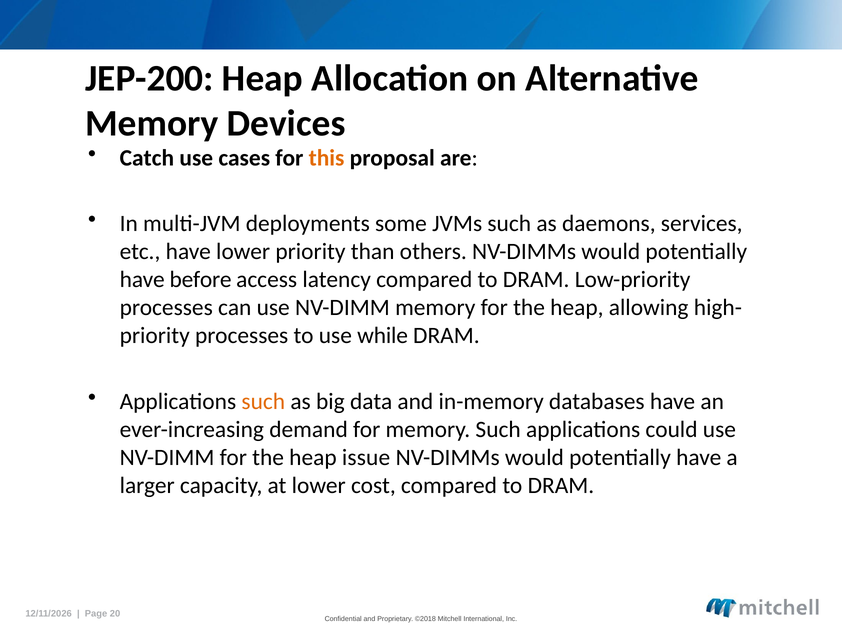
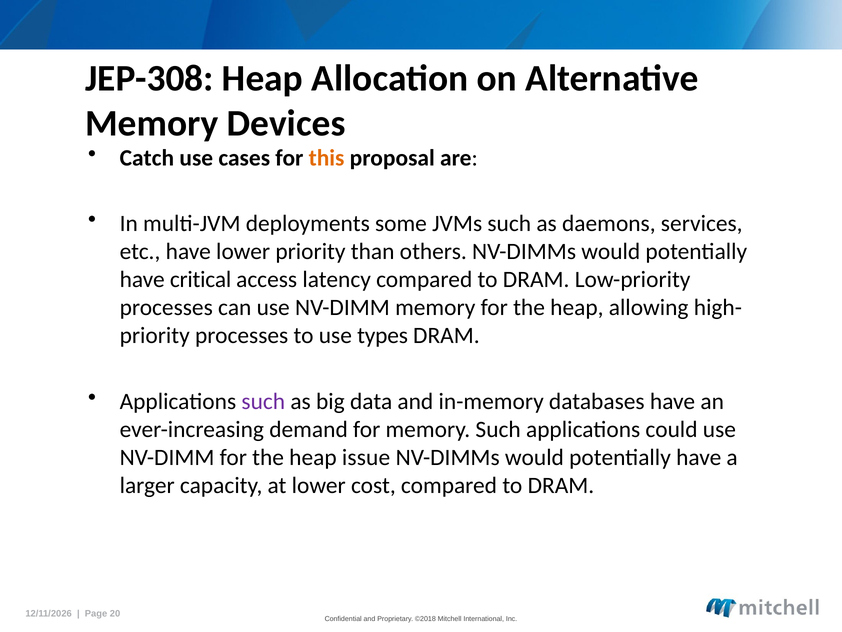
JEP-200: JEP-200 -> JEP-308
before: before -> critical
while: while -> types
such at (263, 401) colour: orange -> purple
